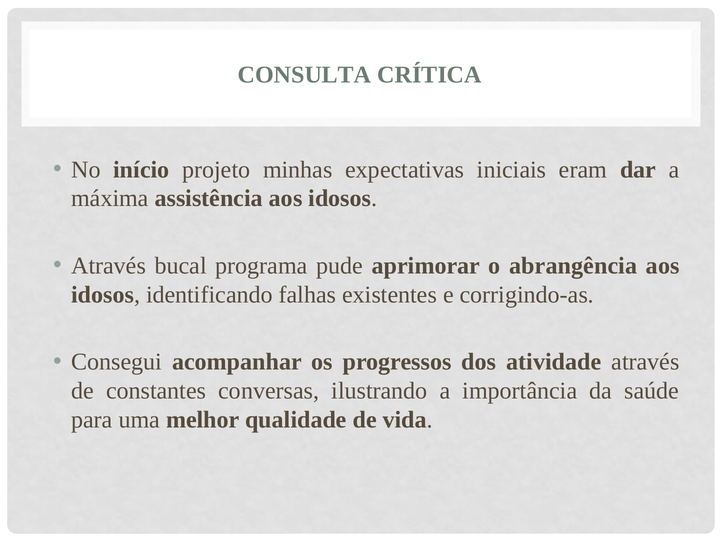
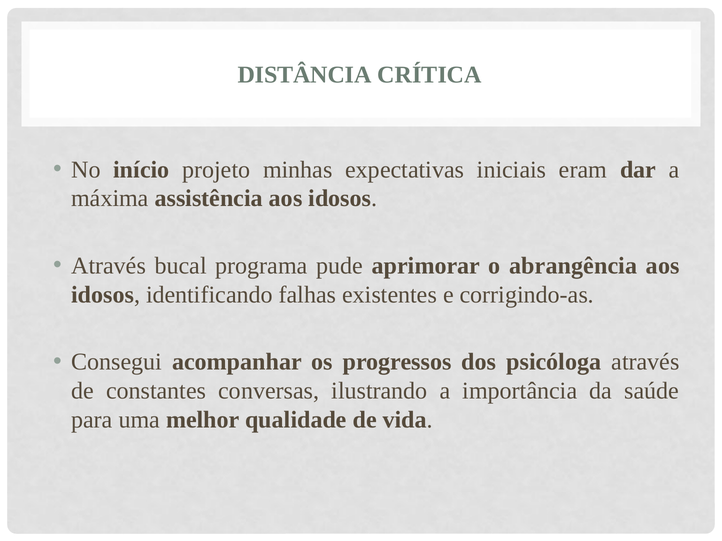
CONSULTA: CONSULTA -> DISTÂNCIA
atividade: atividade -> psicóloga
